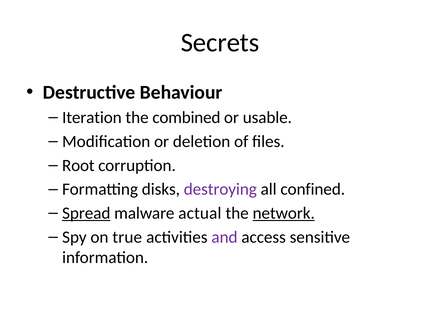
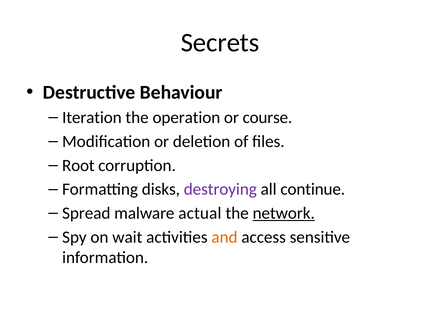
combined: combined -> operation
usable: usable -> course
confined: confined -> continue
Spread underline: present -> none
true: true -> wait
and colour: purple -> orange
